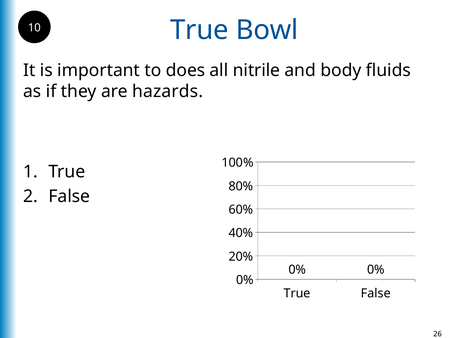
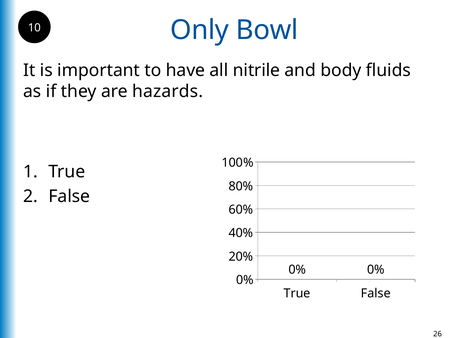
True at (199, 30): True -> Only
does: does -> have
